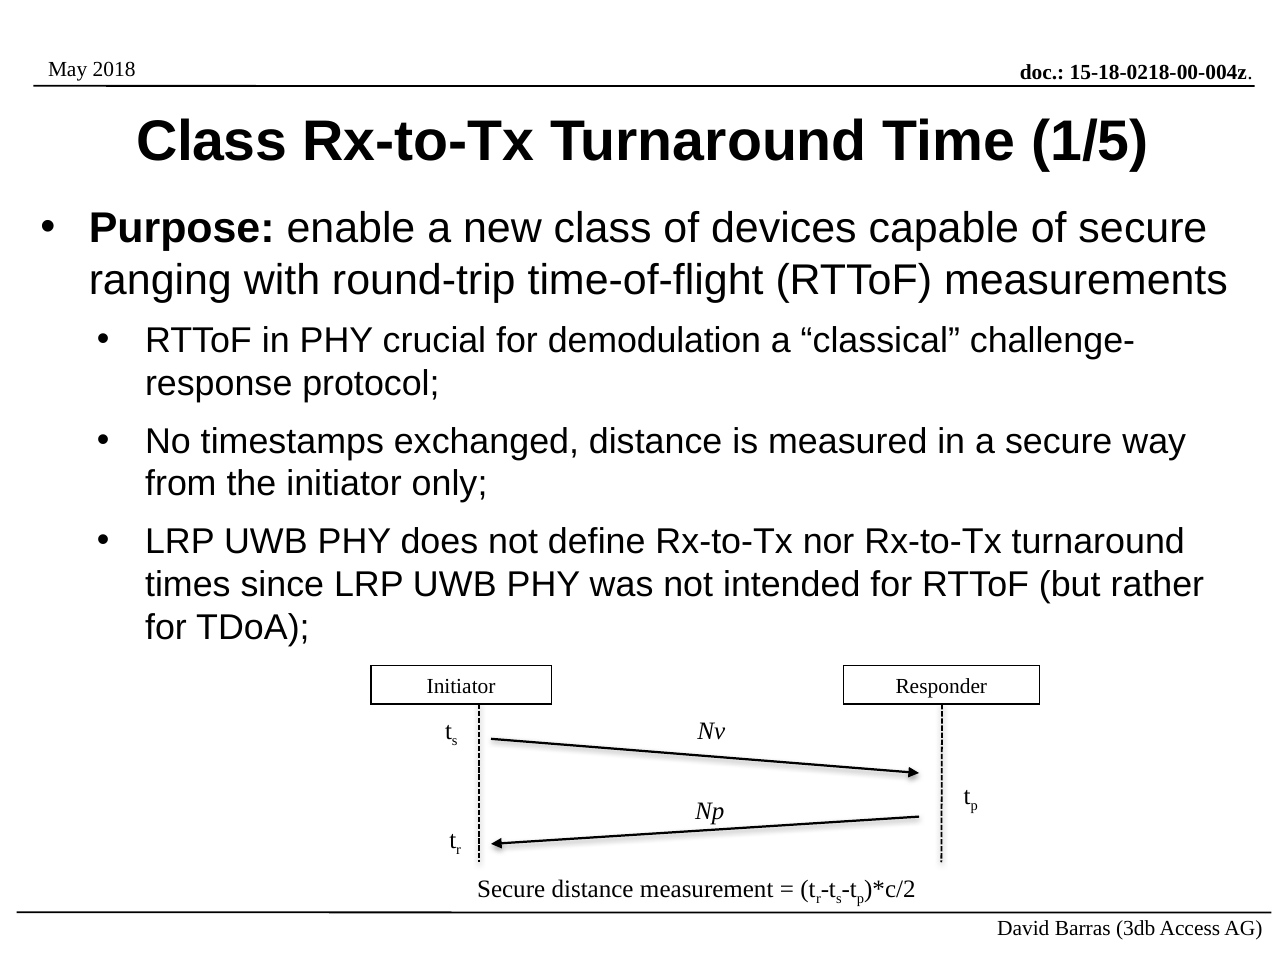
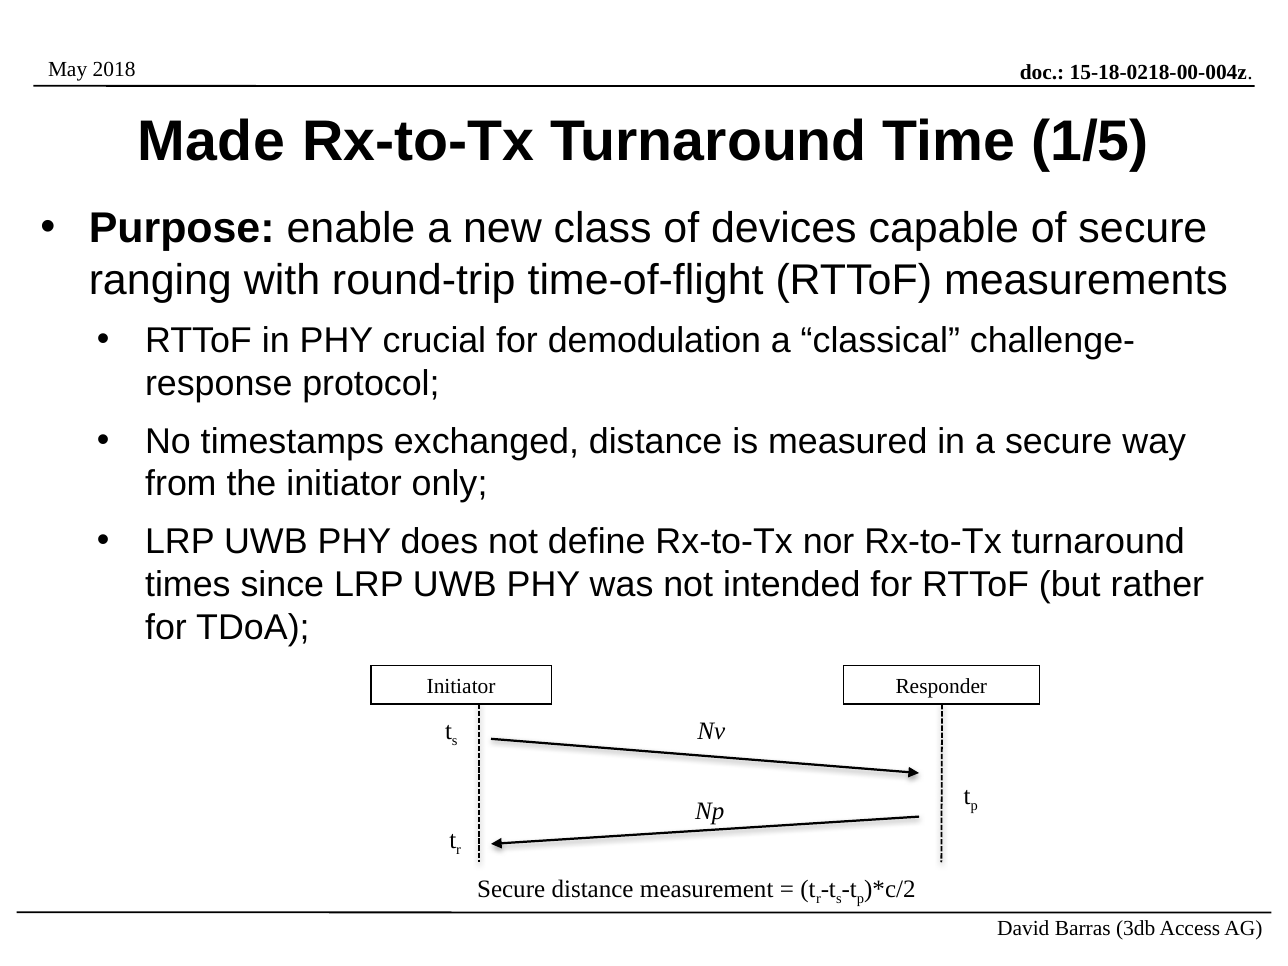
Class at (212, 142): Class -> Made
